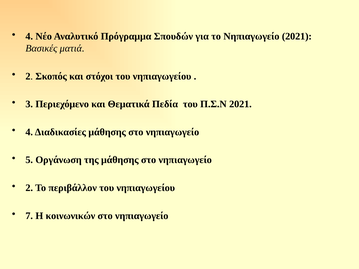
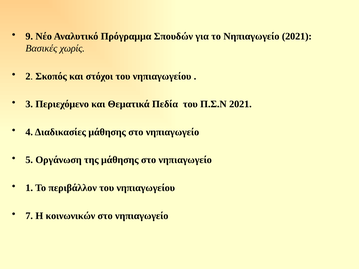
4 at (29, 36): 4 -> 9
ματιά: ματιά -> χωρίς
2 at (29, 188): 2 -> 1
